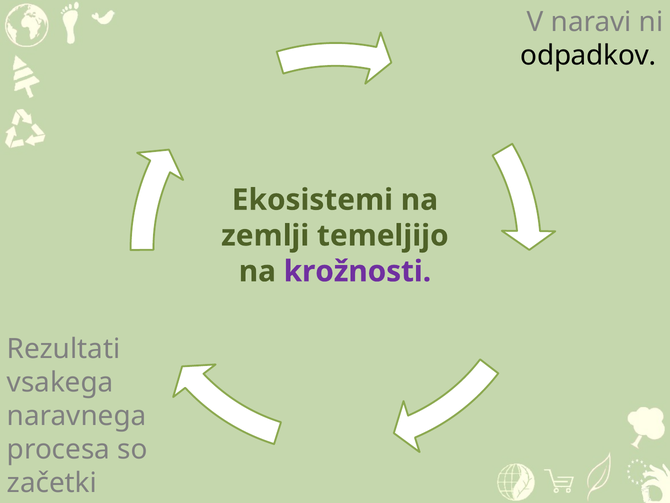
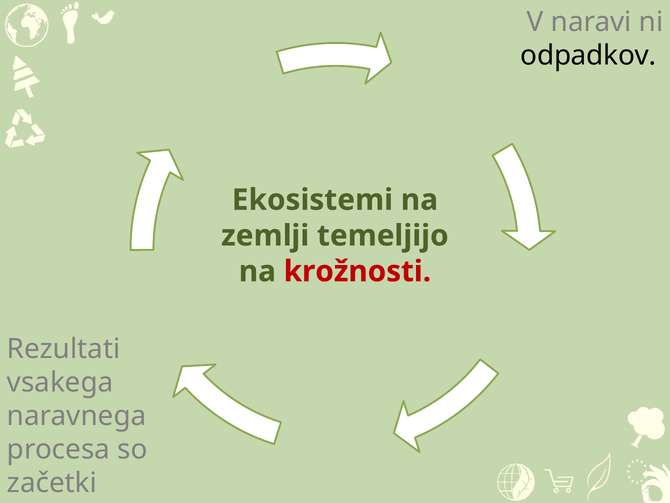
krožnosti colour: purple -> red
